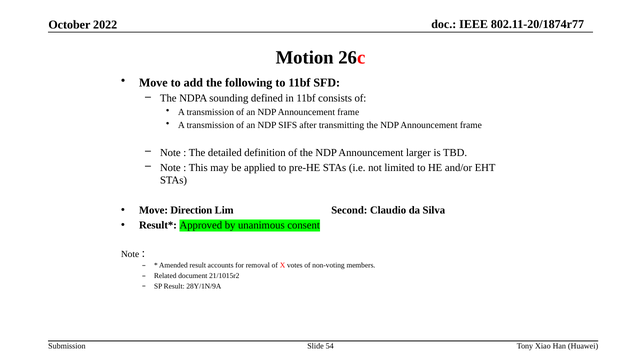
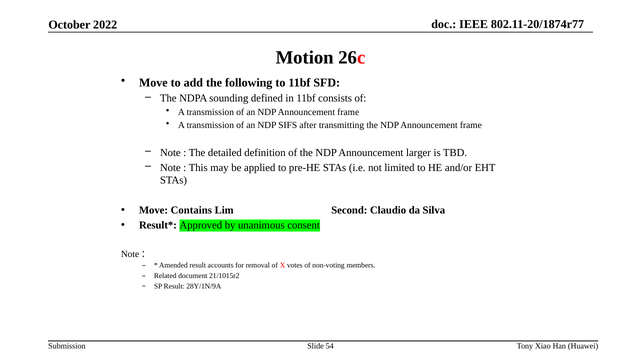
Direction: Direction -> Contains
